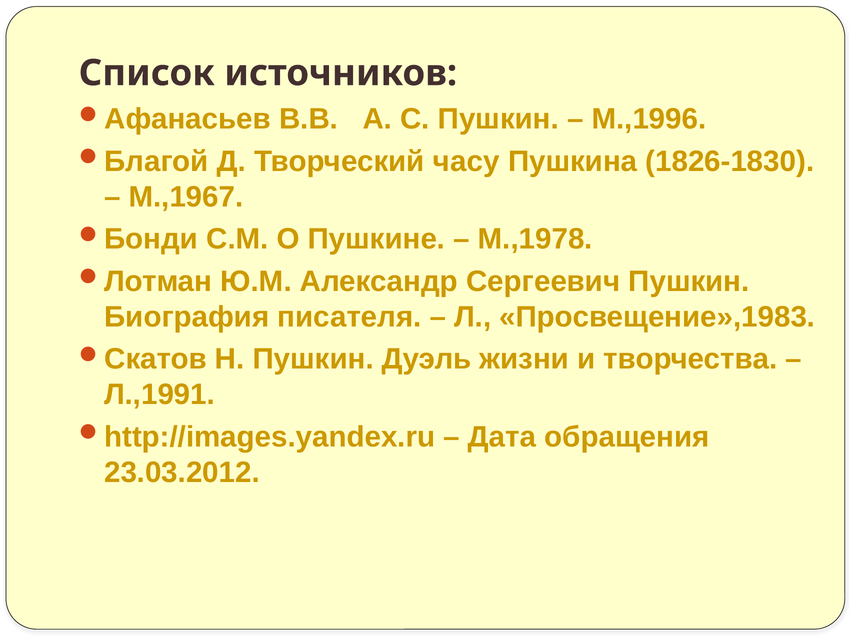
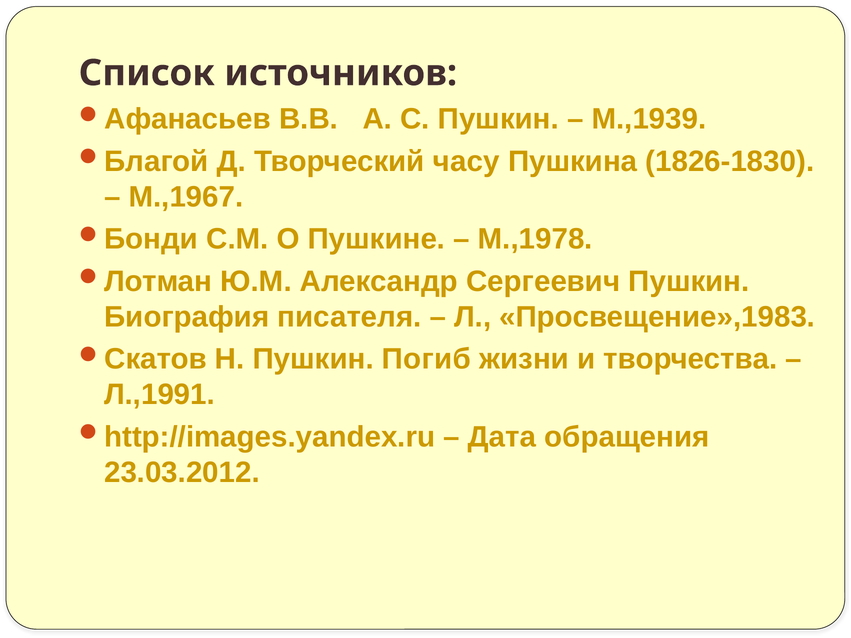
М.,1996: М.,1996 -> М.,1939
Дуэль: Дуэль -> Погиб
